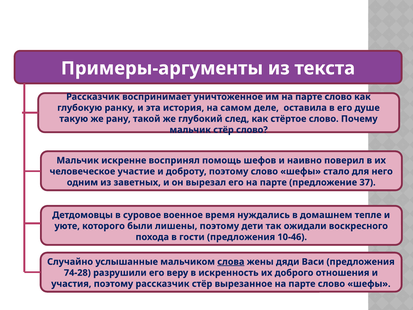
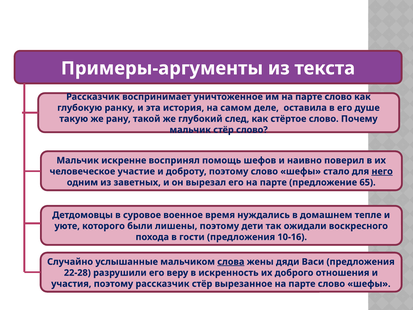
него underline: none -> present
37: 37 -> 65
10-46: 10-46 -> 10-16
74-28: 74-28 -> 22-28
